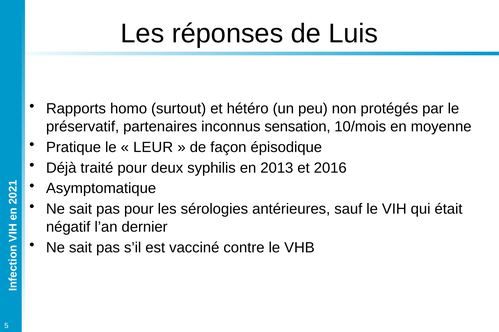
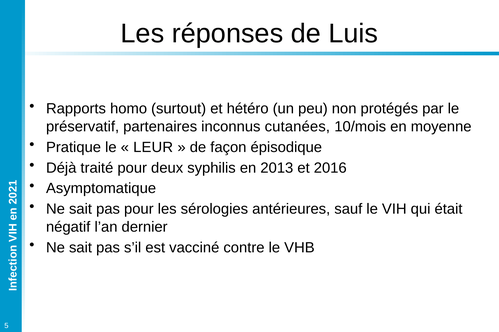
sensation: sensation -> cutanées
